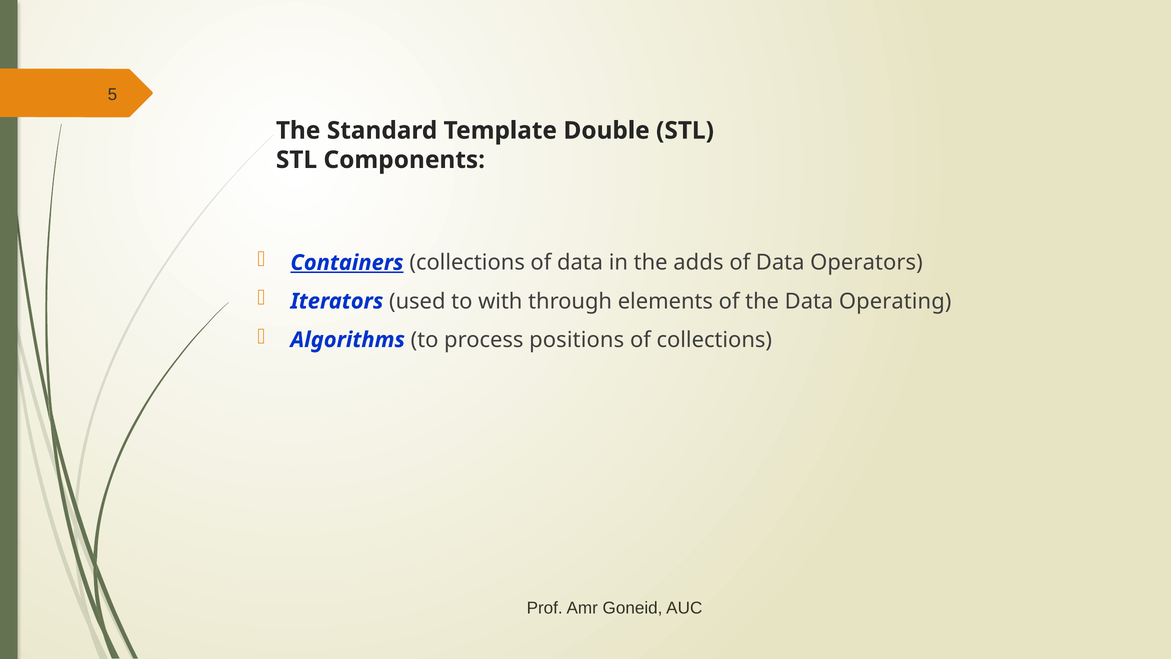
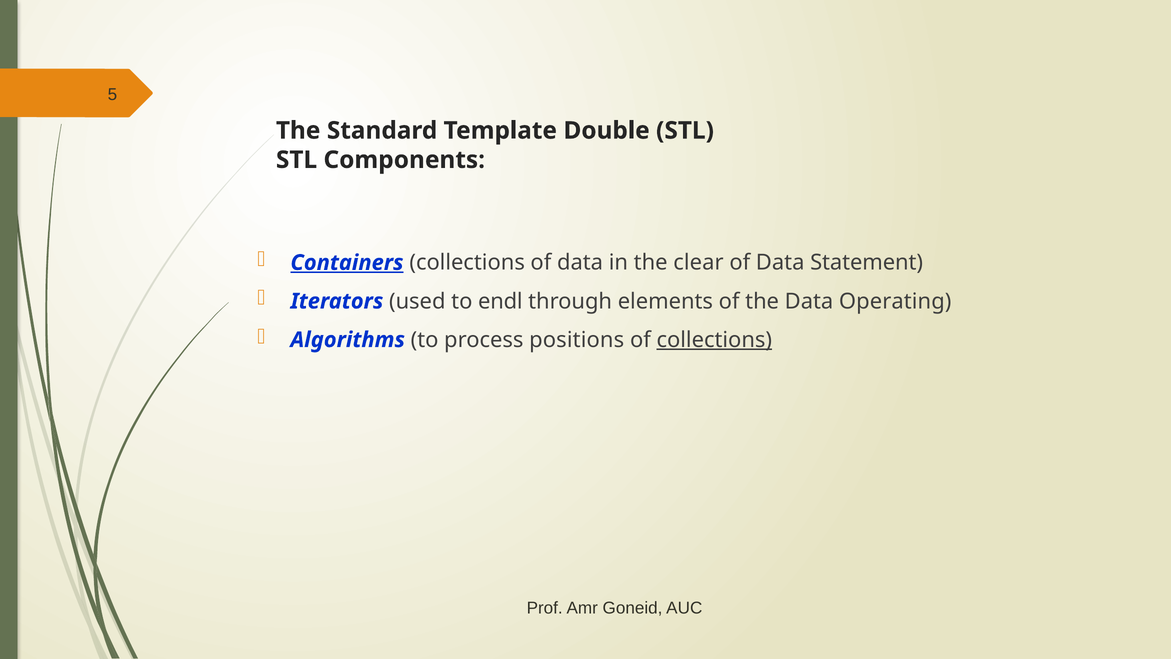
adds: adds -> clear
Operators: Operators -> Statement
with: with -> endl
collections at (714, 340) underline: none -> present
